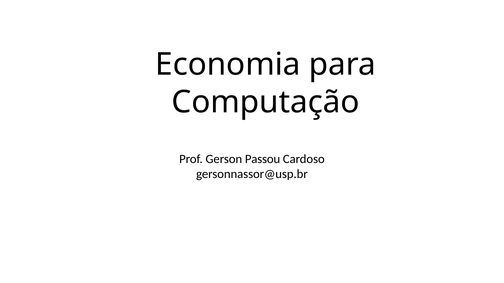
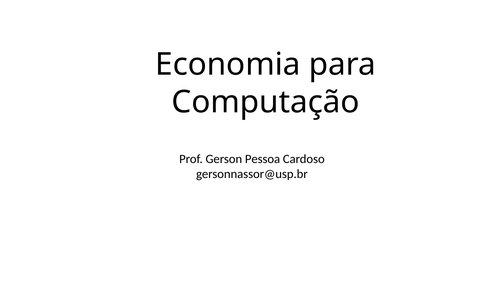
Passou: Passou -> Pessoa
